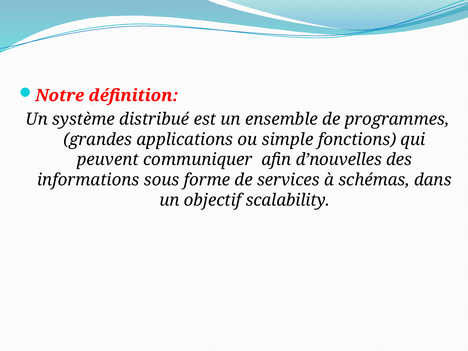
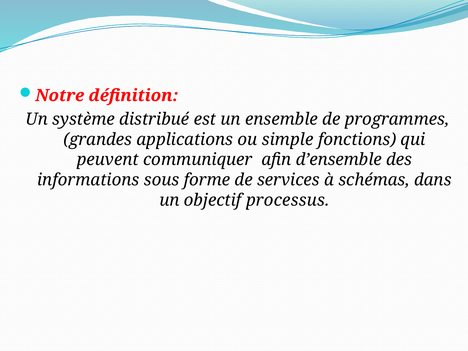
d’nouvelles: d’nouvelles -> d’ensemble
scalability: scalability -> processus
